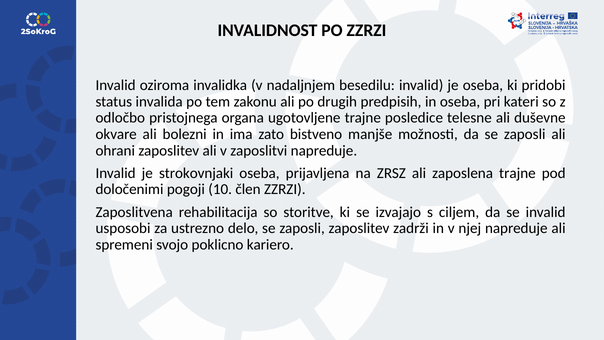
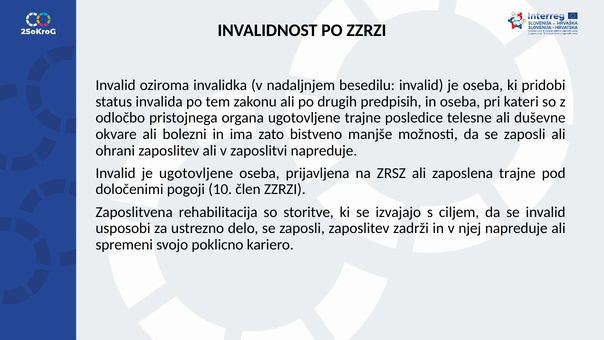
je strokovnjaki: strokovnjaki -> ugotovljene
